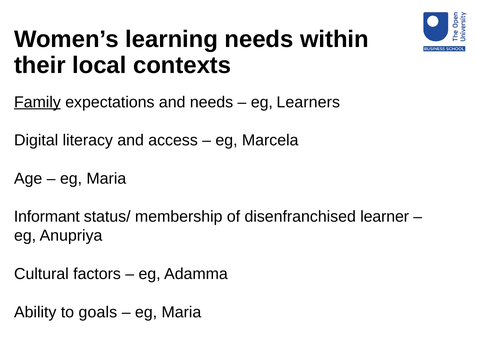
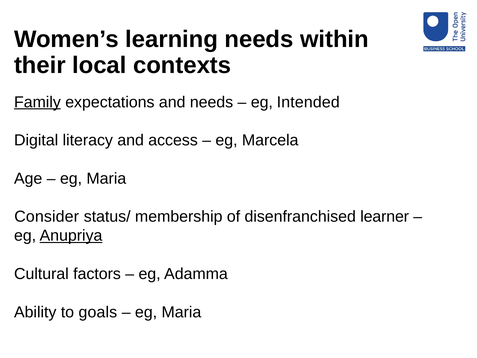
Learners: Learners -> Intended
Informant: Informant -> Consider
Anupriya underline: none -> present
